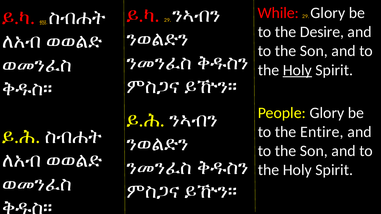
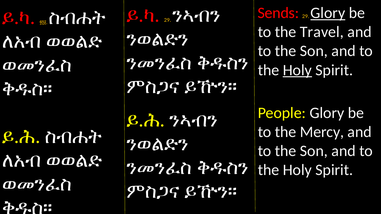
While: While -> Sends
Glory at (328, 13) underline: none -> present
Desire: Desire -> Travel
Entire: Entire -> Mercy
